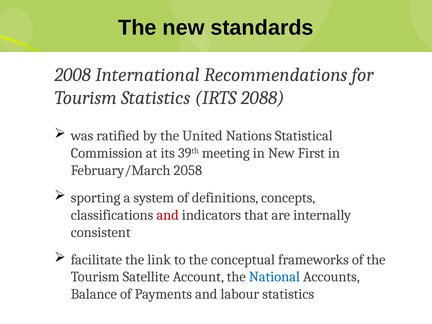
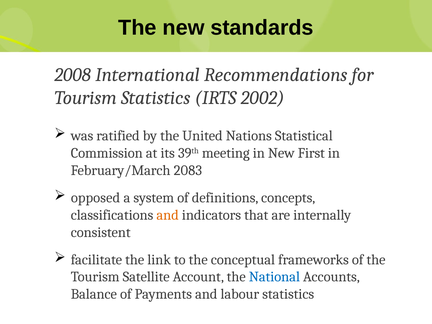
2088: 2088 -> 2002
2058: 2058 -> 2083
sporting: sporting -> opposed
and at (168, 215) colour: red -> orange
